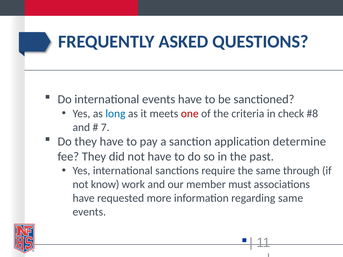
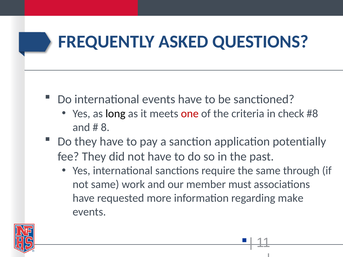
long colour: blue -> black
7: 7 -> 8
determine: determine -> potentially
not know: know -> same
regarding same: same -> make
